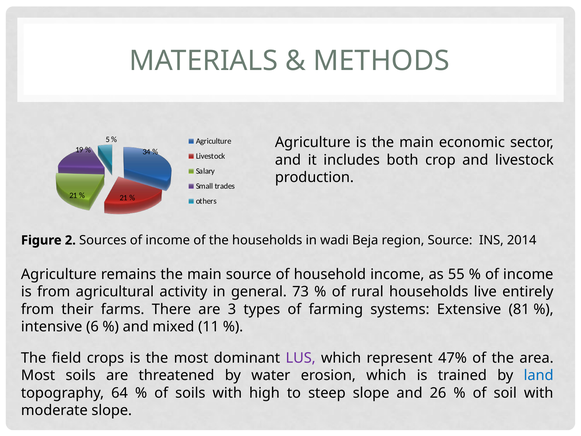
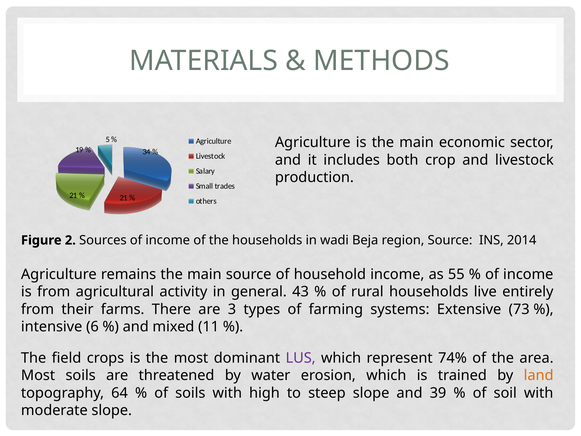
73: 73 -> 43
81: 81 -> 73
47%: 47% -> 74%
land colour: blue -> orange
26: 26 -> 39
